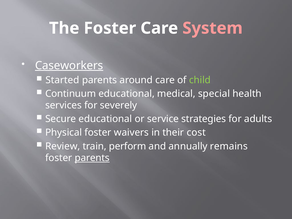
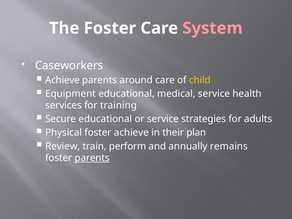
Caseworkers underline: present -> none
Started at (62, 80): Started -> Achieve
child colour: light green -> yellow
Continuum: Continuum -> Equipment
medical special: special -> service
severely: severely -> training
foster waivers: waivers -> achieve
cost: cost -> plan
